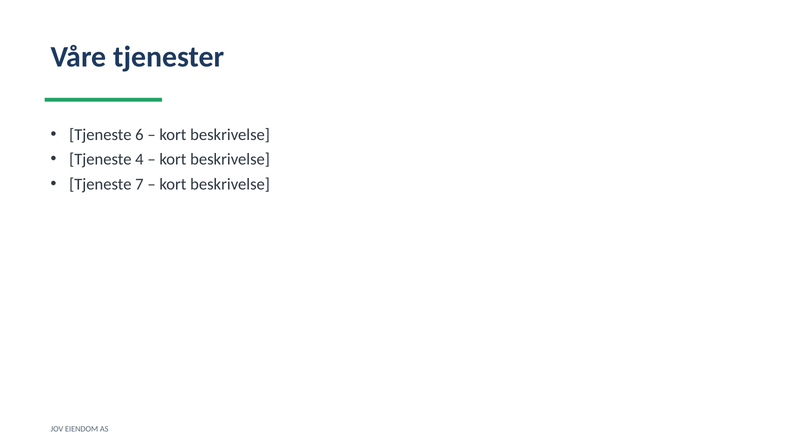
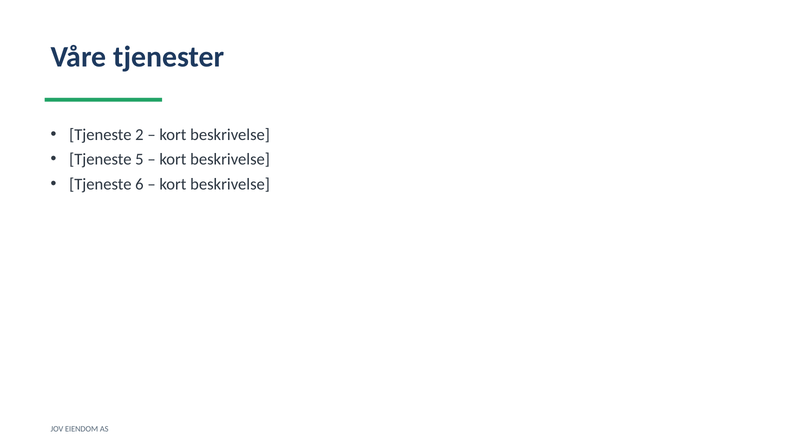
6: 6 -> 2
4: 4 -> 5
7: 7 -> 6
